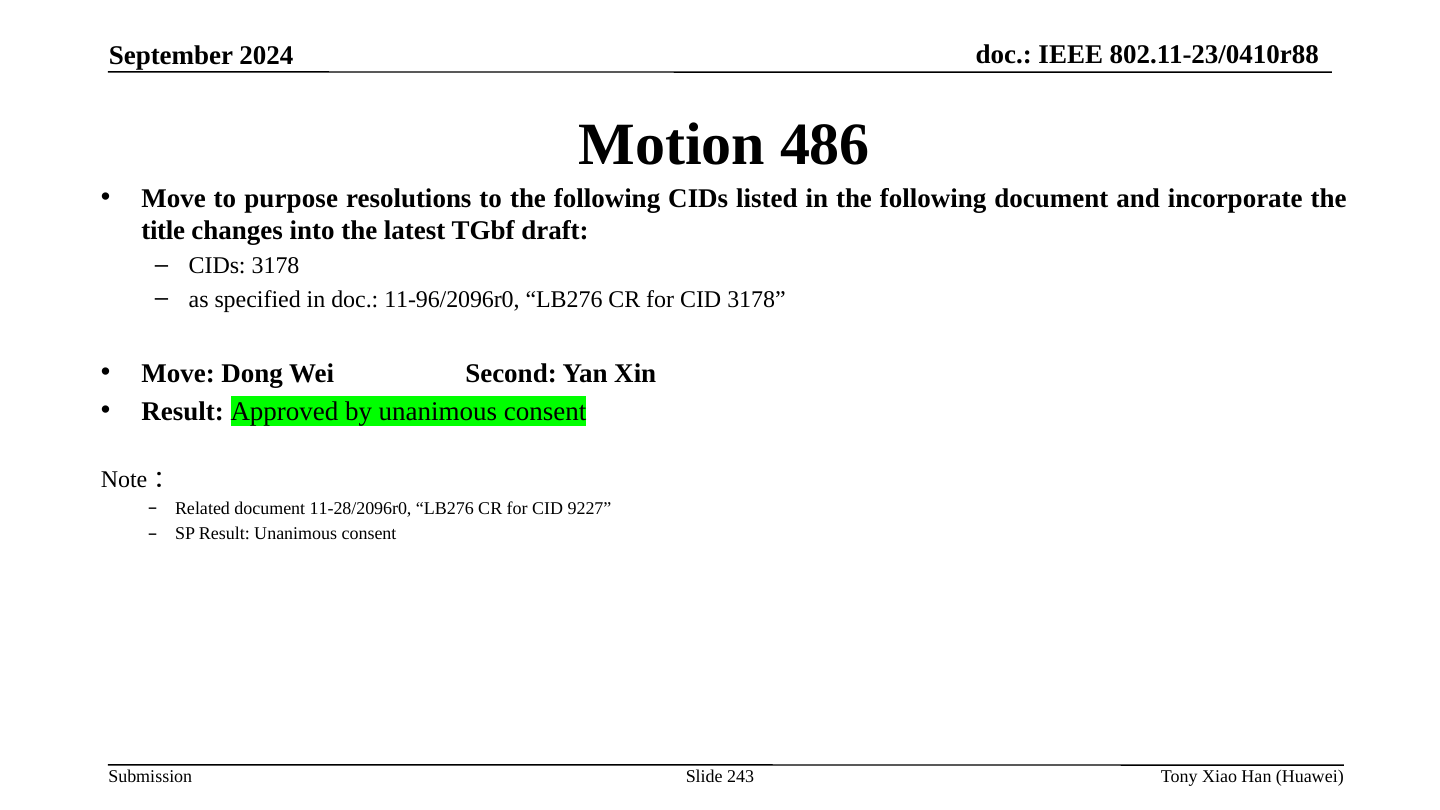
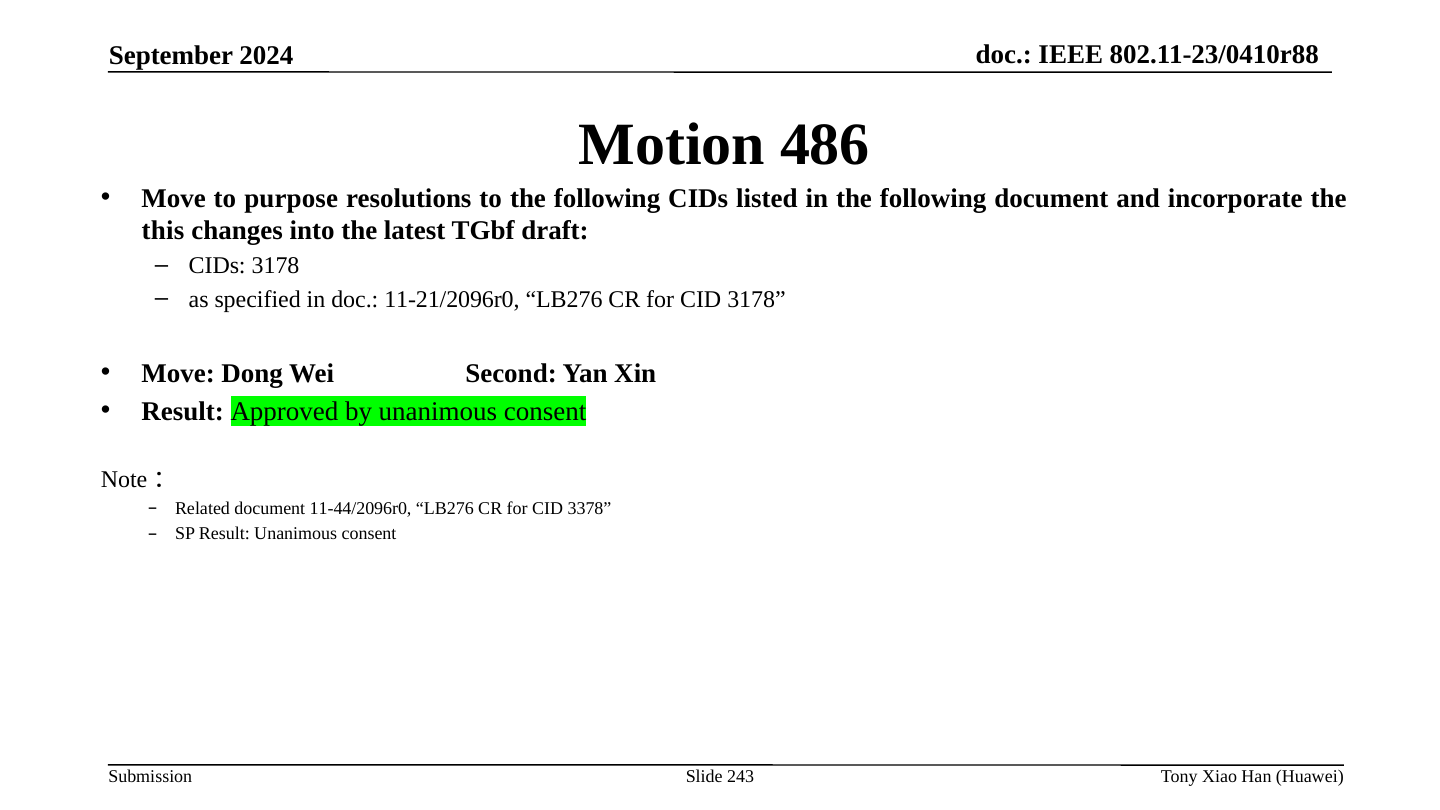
title: title -> this
11-96/2096r0: 11-96/2096r0 -> 11-21/2096r0
11-28/2096r0: 11-28/2096r0 -> 11-44/2096r0
9227: 9227 -> 3378
